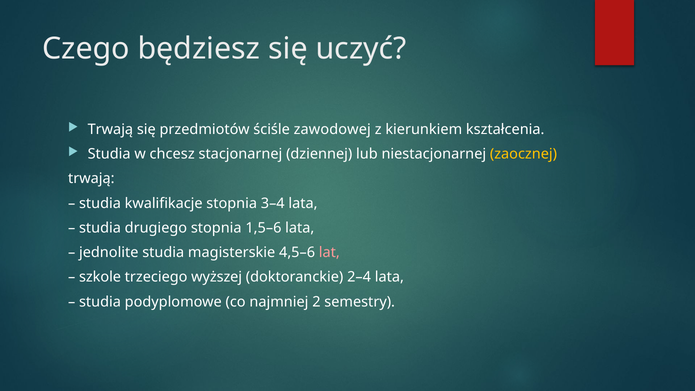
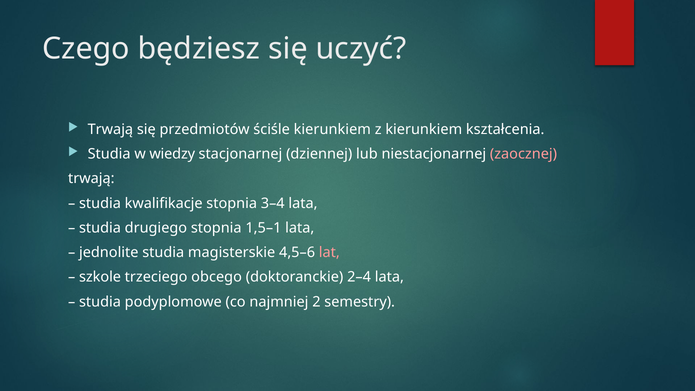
ściśle zawodowej: zawodowej -> kierunkiem
chcesz: chcesz -> wiedzy
zaocznej colour: yellow -> pink
1,5–6: 1,5–6 -> 1,5–1
wyższej: wyższej -> obcego
